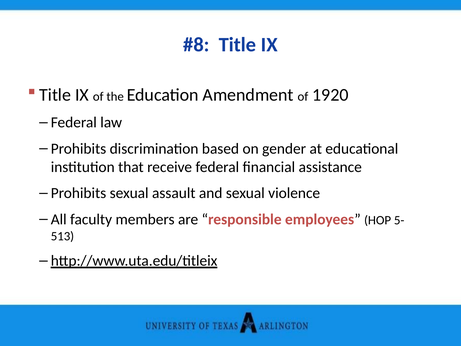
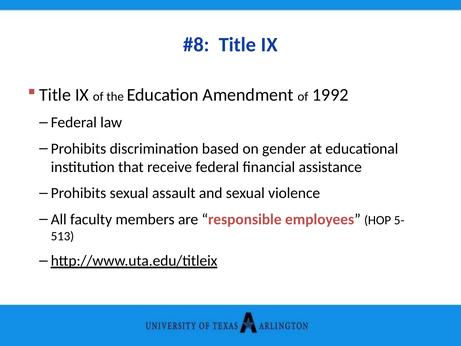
1920: 1920 -> 1992
